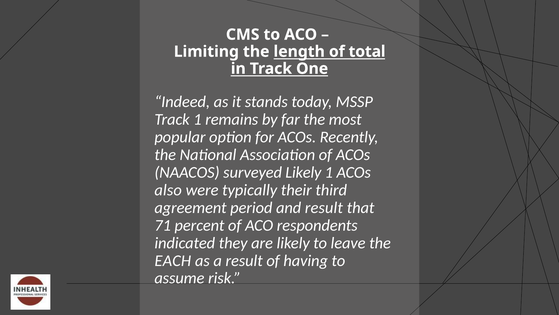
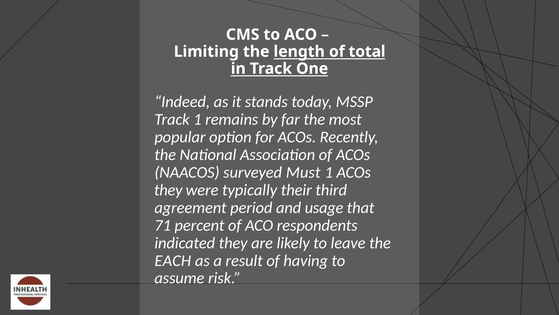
surveyed Likely: Likely -> Must
also at (168, 190): also -> they
and result: result -> usage
